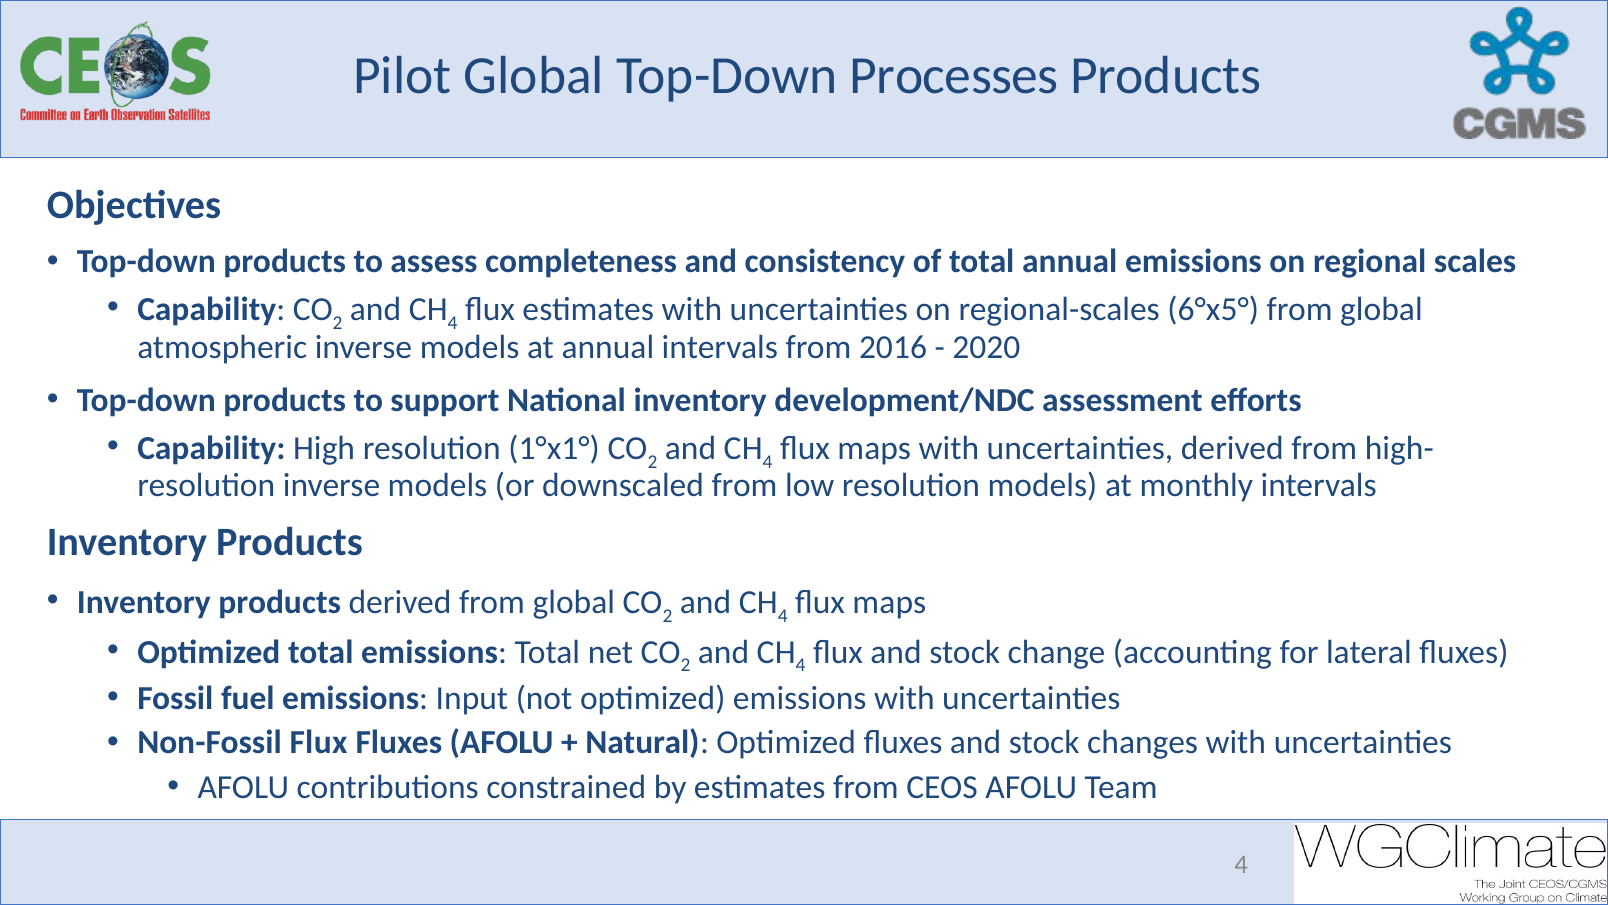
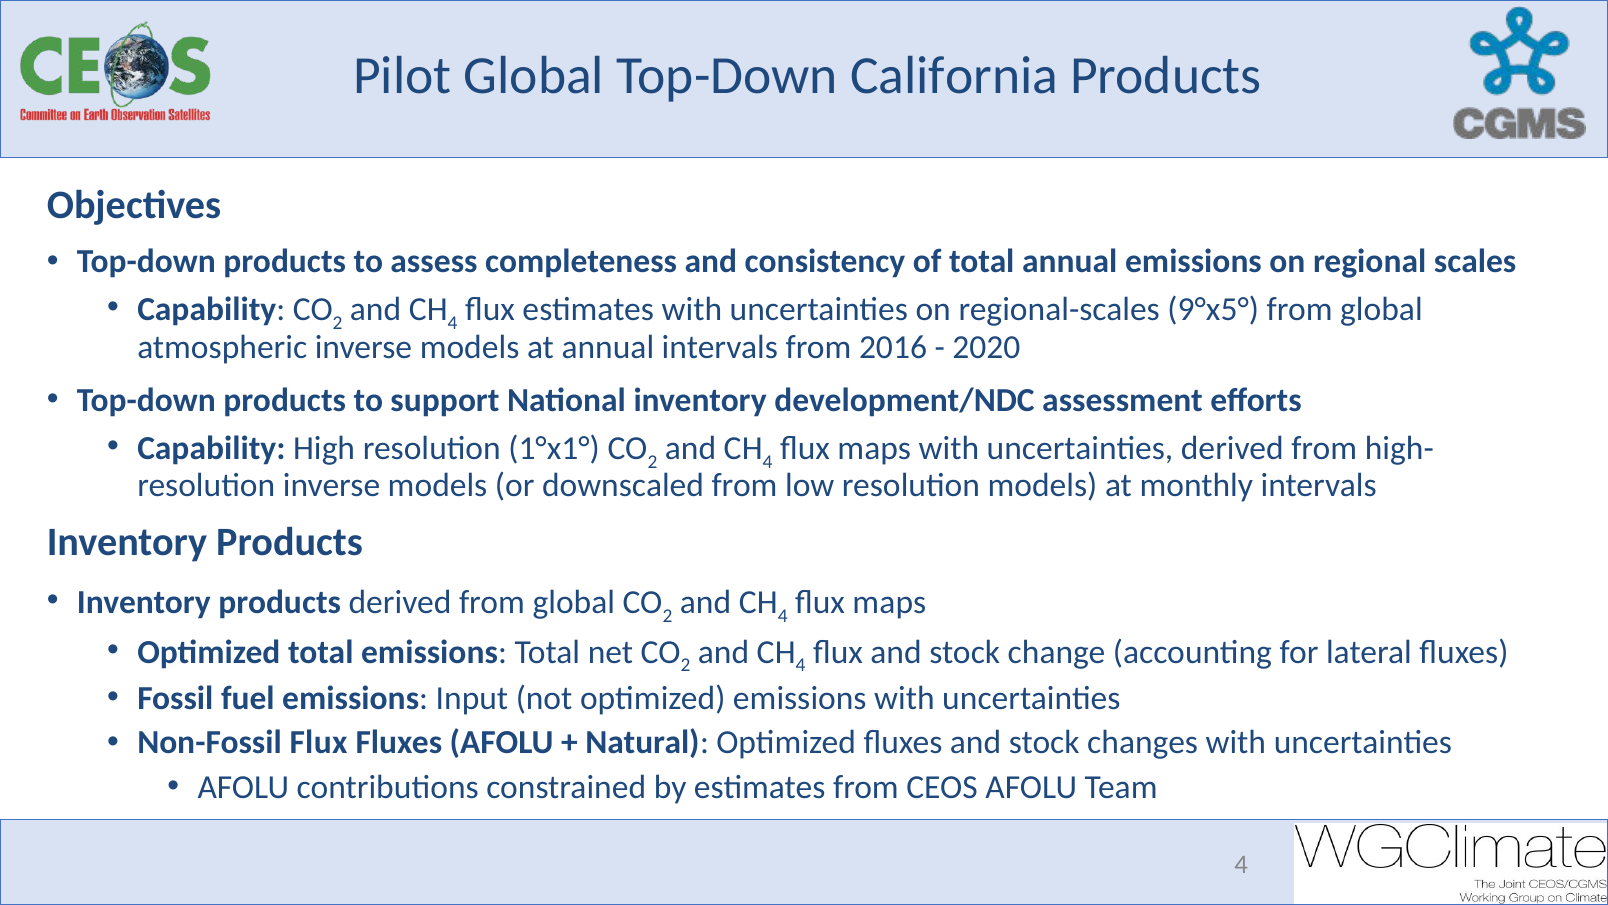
Processes: Processes -> California
6°x5°: 6°x5° -> 9°x5°
